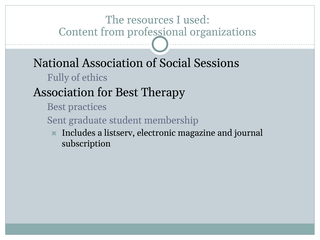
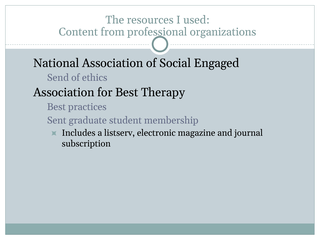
Sessions: Sessions -> Engaged
Fully: Fully -> Send
